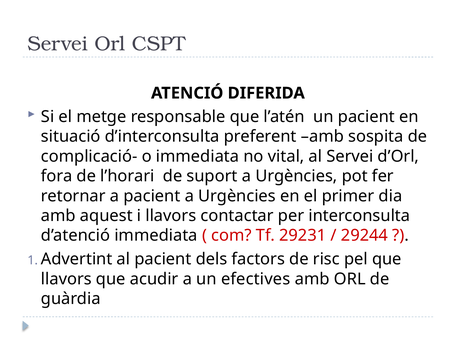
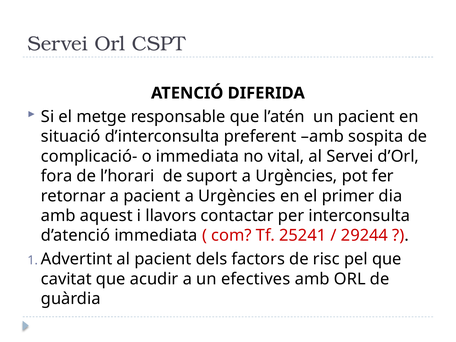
29231: 29231 -> 25241
llavors at (66, 279): llavors -> cavitat
